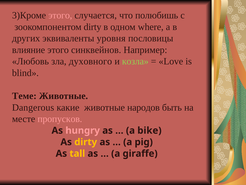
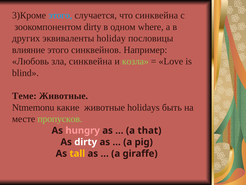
этого at (60, 15) colour: pink -> light blue
что полюбишь: полюбишь -> синквейна
уровня: уровня -> holiday
зла духовного: духовного -> синквейна
Dangerous: Dangerous -> Ntmemonu
народов: народов -> holidays
пропусков colour: pink -> light green
bike: bike -> that
dirty at (86, 142) colour: yellow -> white
